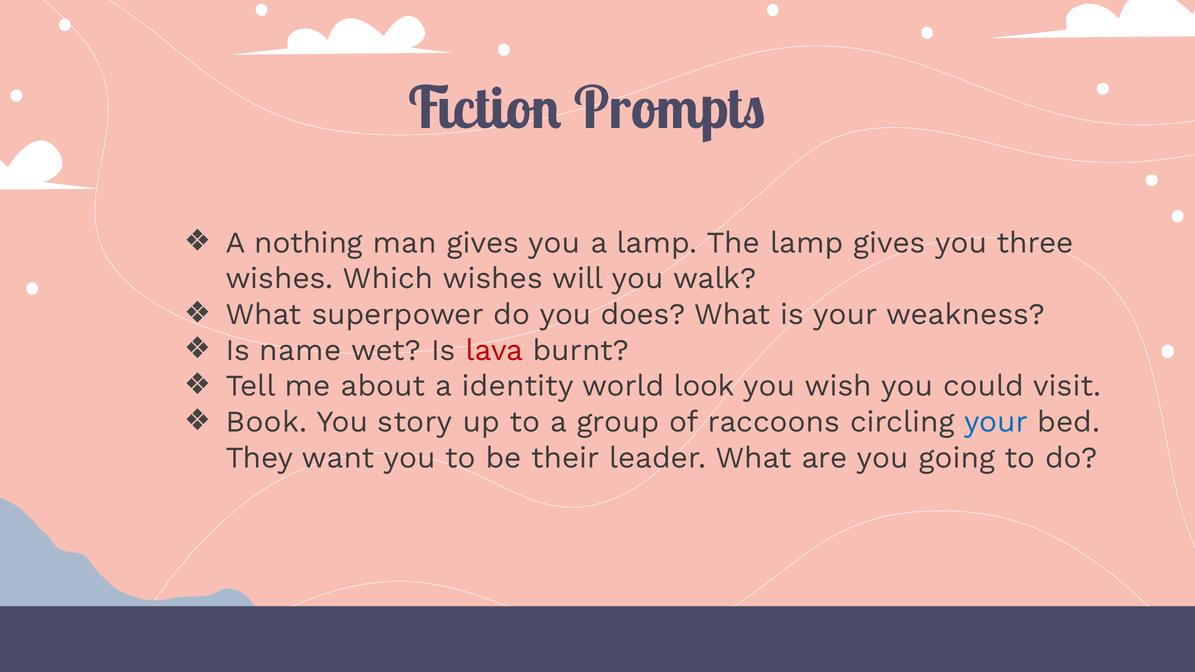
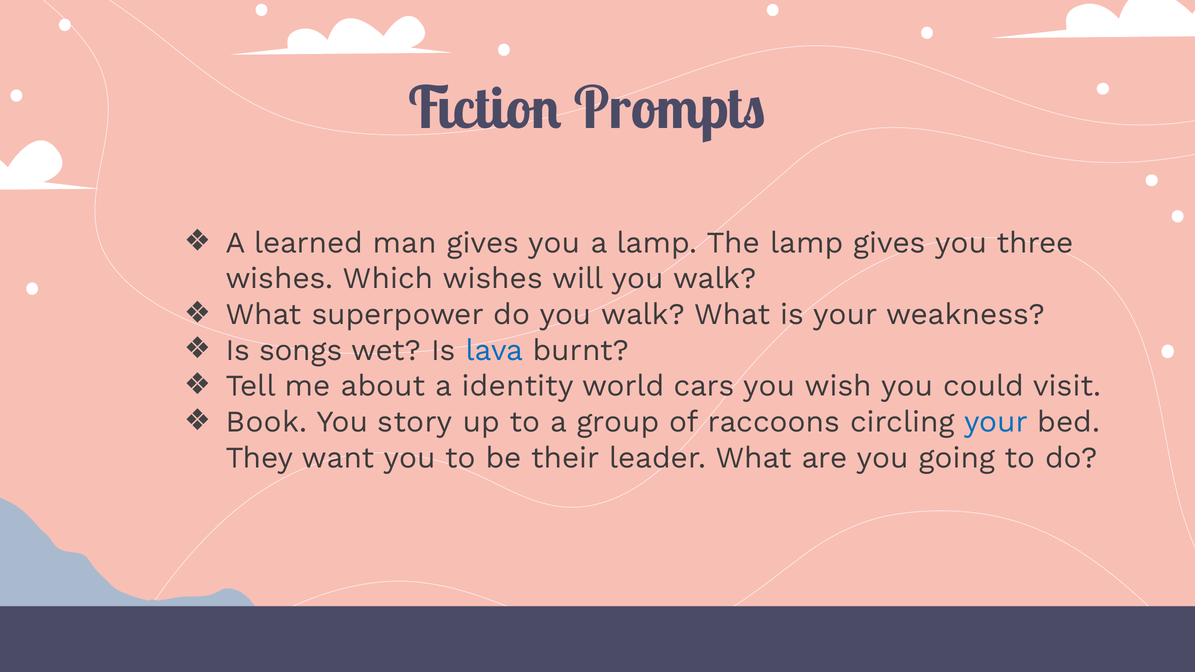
nothing: nothing -> learned
do you does: does -> walk
name: name -> songs
lava colour: red -> blue
look: look -> cars
